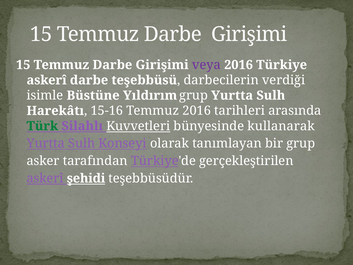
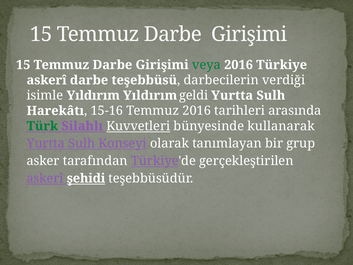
veya colour: purple -> green
isimle Büstüne: Büstüne -> Yıldırım
Yıldırım grup: grup -> geldi
